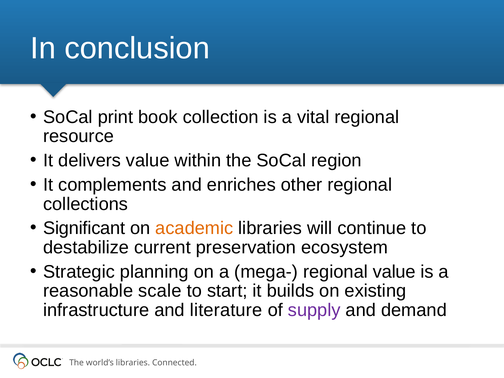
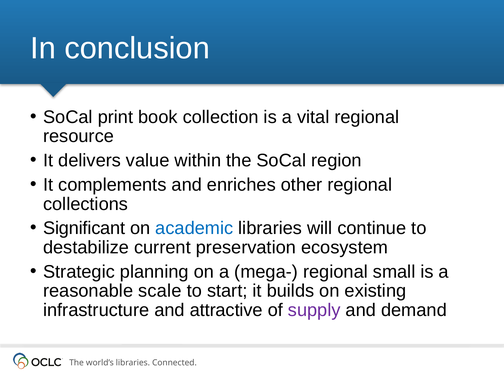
academic colour: orange -> blue
regional value: value -> small
literature: literature -> attractive
